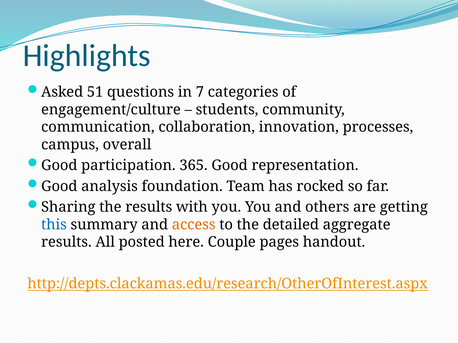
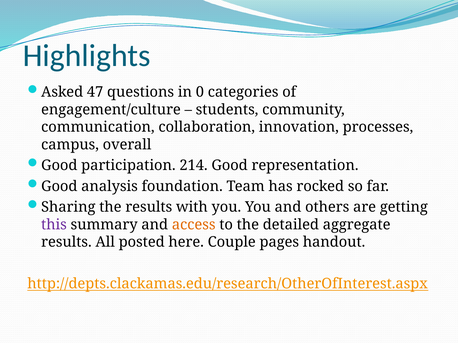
51: 51 -> 47
7: 7 -> 0
365: 365 -> 214
this colour: blue -> purple
